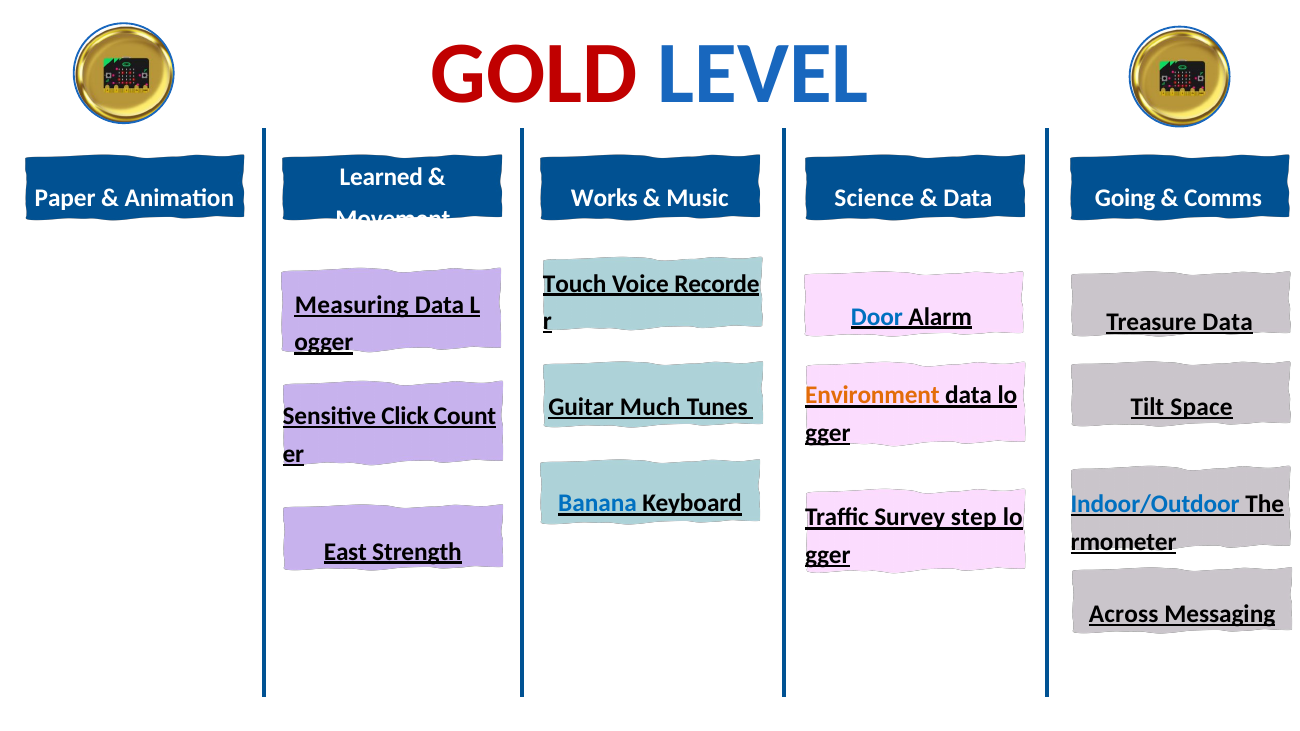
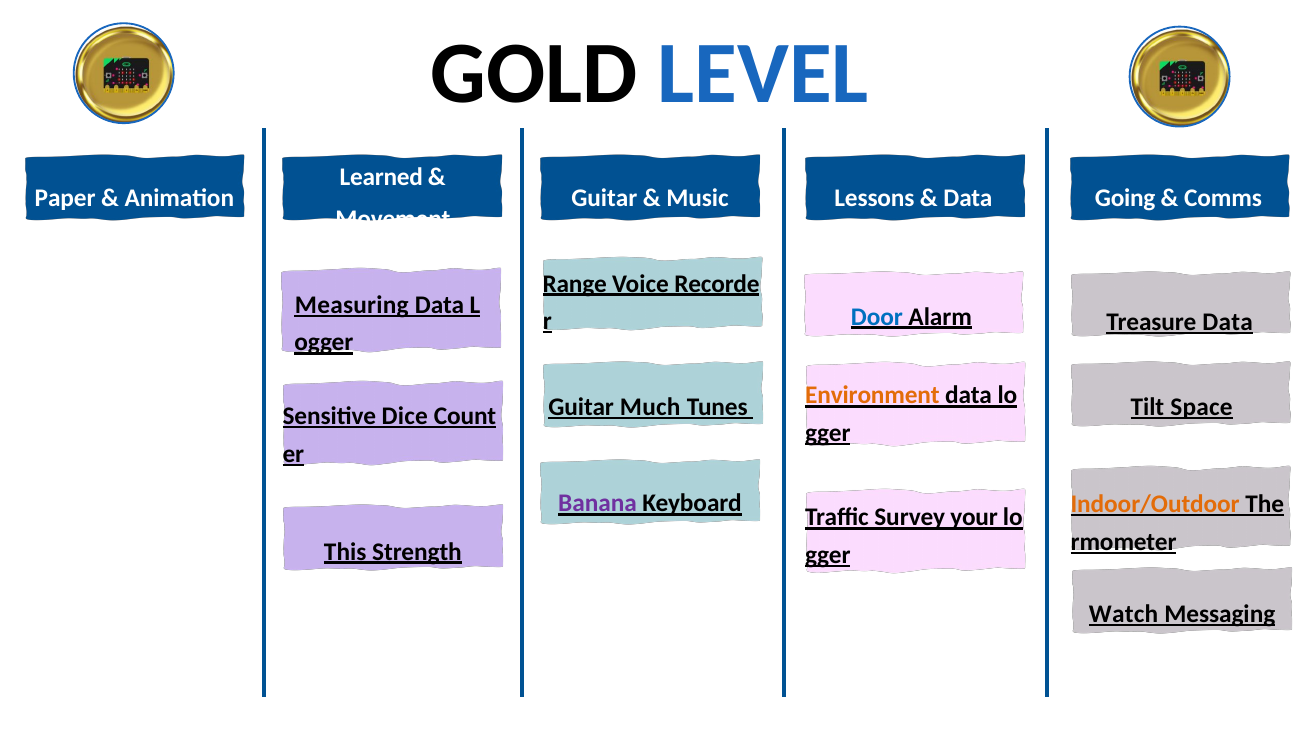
GOLD colour: red -> black
Animation Works: Works -> Guitar
Science: Science -> Lessons
Touch: Touch -> Range
Click: Click -> Dice
Banana colour: blue -> purple
Indoor/Outdoor colour: blue -> orange
step: step -> your
East: East -> This
Across: Across -> Watch
